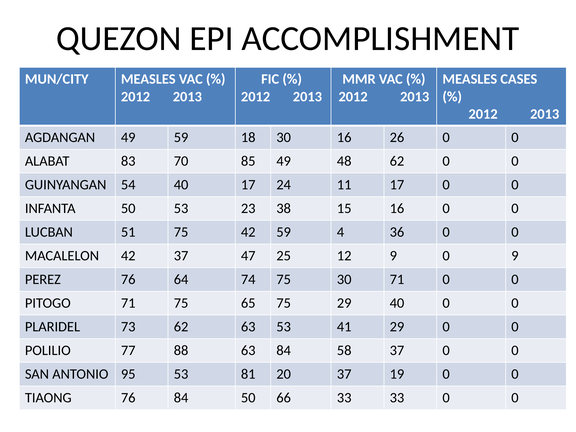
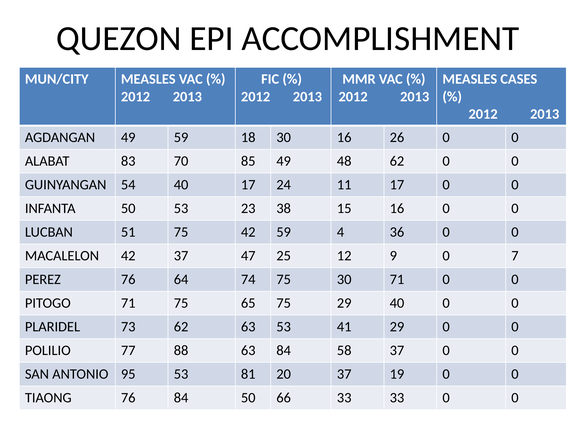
0 9: 9 -> 7
